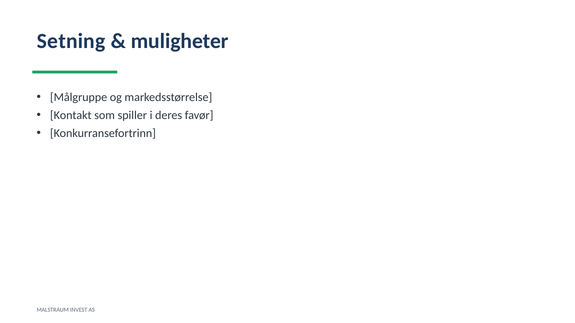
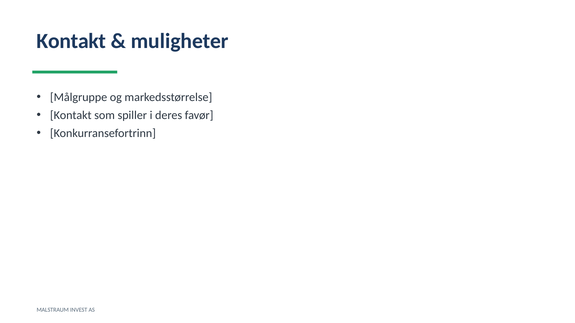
Setning at (71, 41): Setning -> Kontakt
